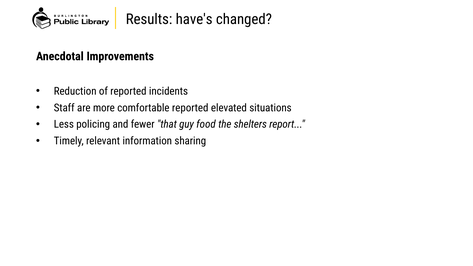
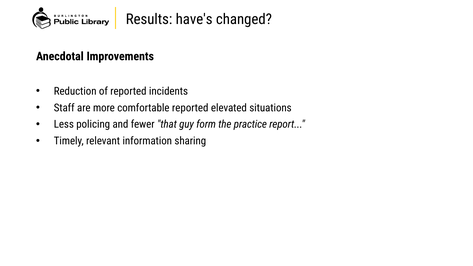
food: food -> form
shelters: shelters -> practice
